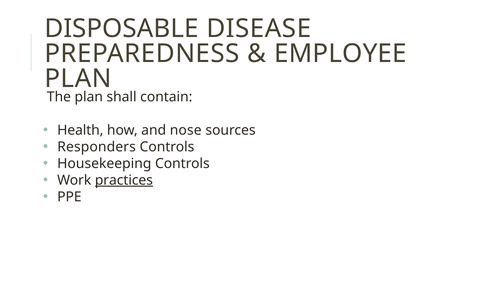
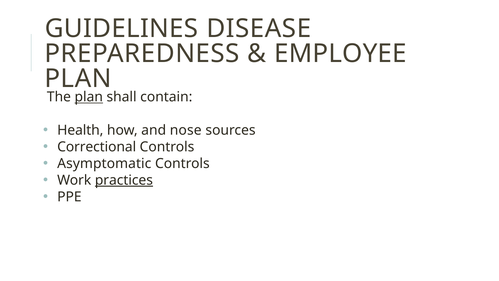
DISPOSABLE: DISPOSABLE -> GUIDELINES
plan at (89, 97) underline: none -> present
Responders: Responders -> Correctional
Housekeeping: Housekeeping -> Asymptomatic
